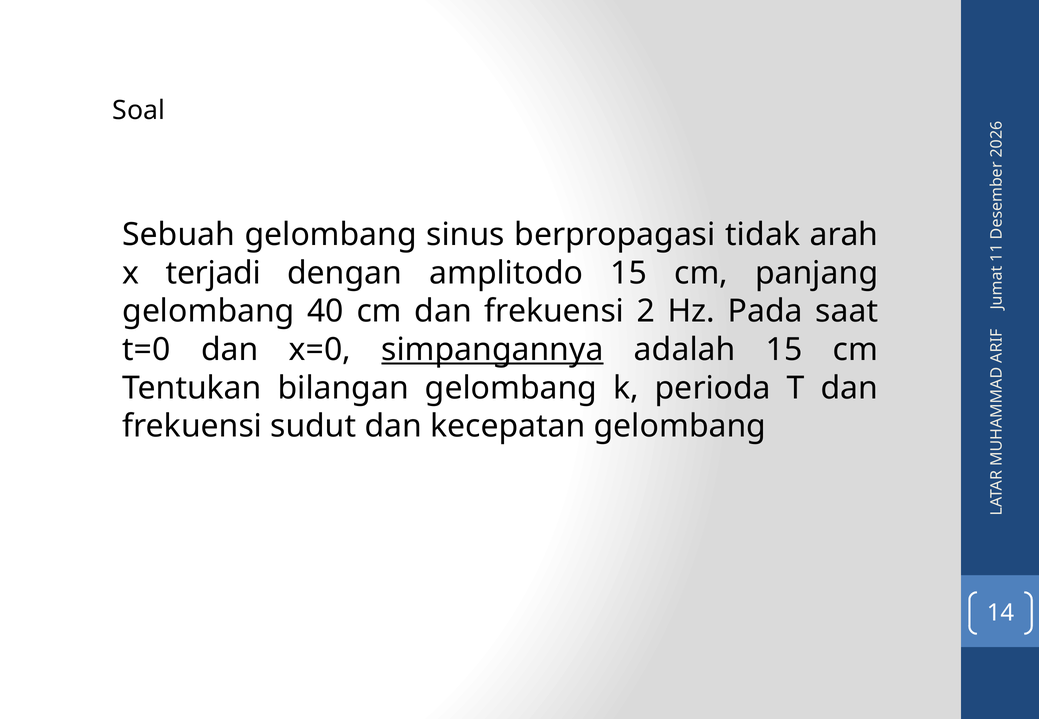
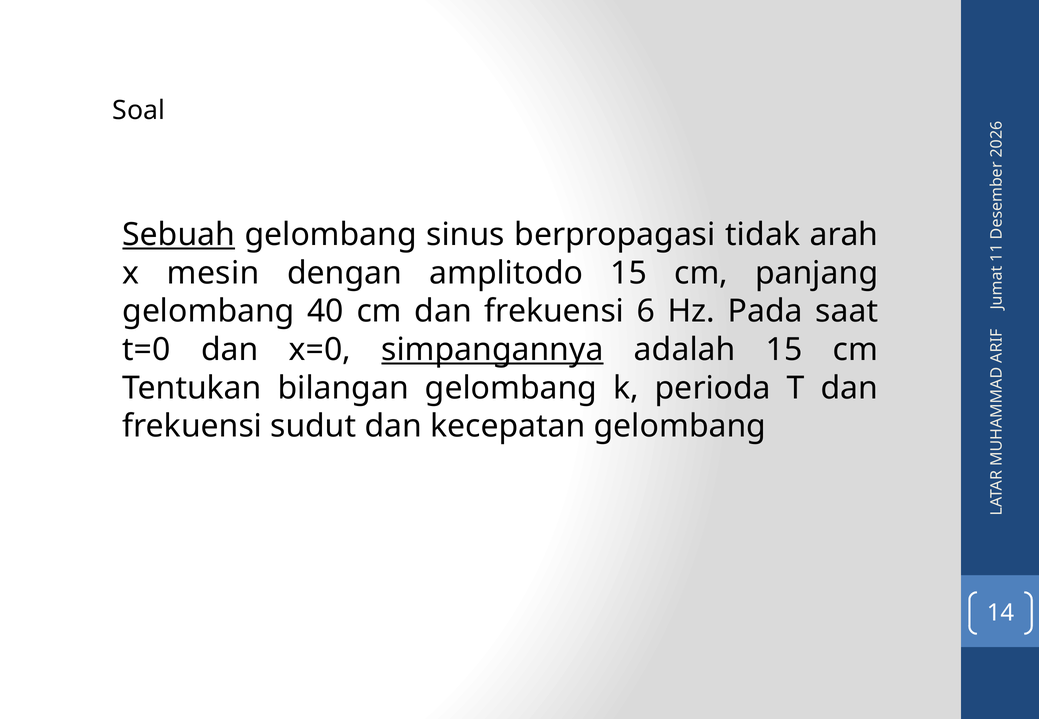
Sebuah underline: none -> present
terjadi: terjadi -> mesin
frekuensi 2: 2 -> 6
